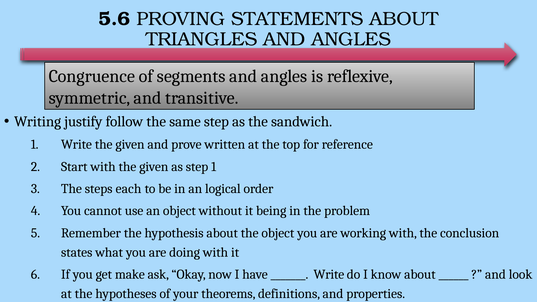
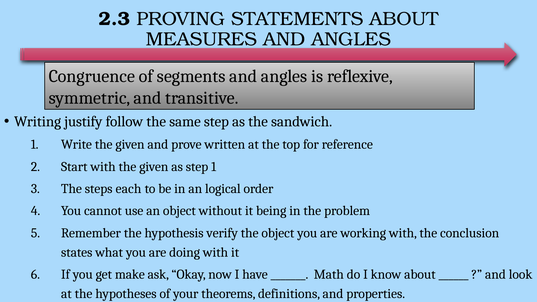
5.6: 5.6 -> 2.3
TRIANGLES: TRIANGLES -> MEASURES
hypothesis about: about -> verify
Write at (329, 274): Write -> Math
